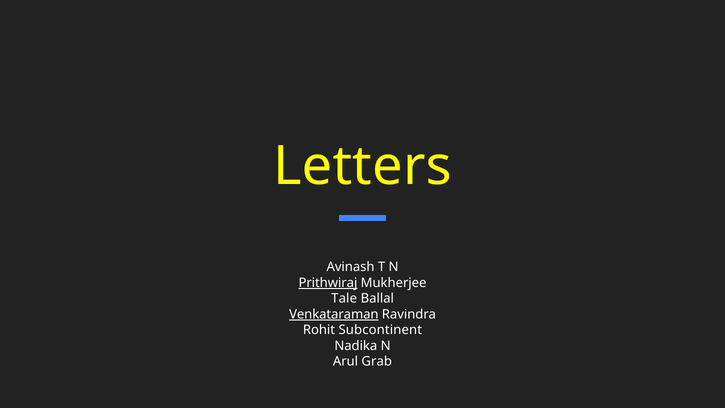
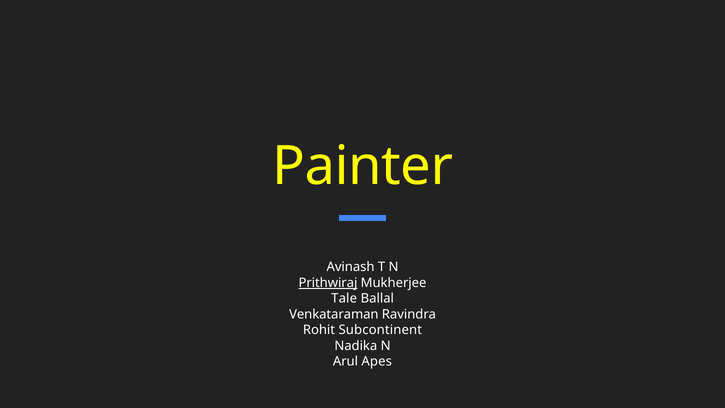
Letters: Letters -> Painter
Venkataraman underline: present -> none
Grab: Grab -> Apes
